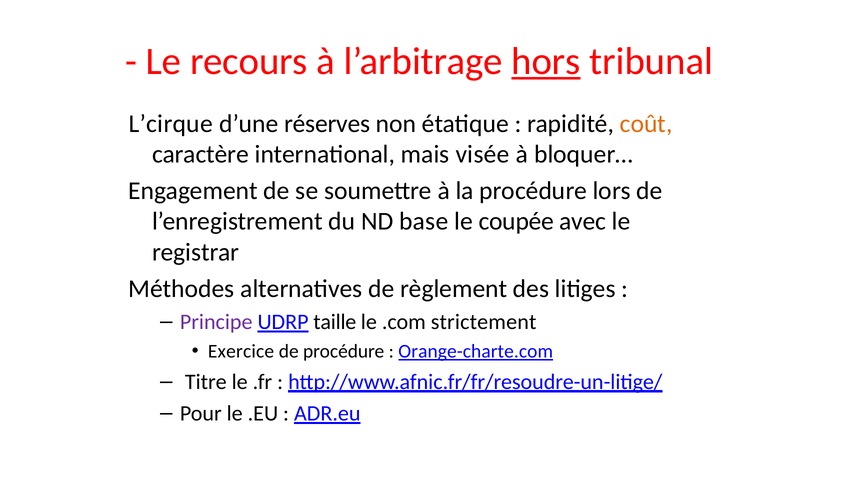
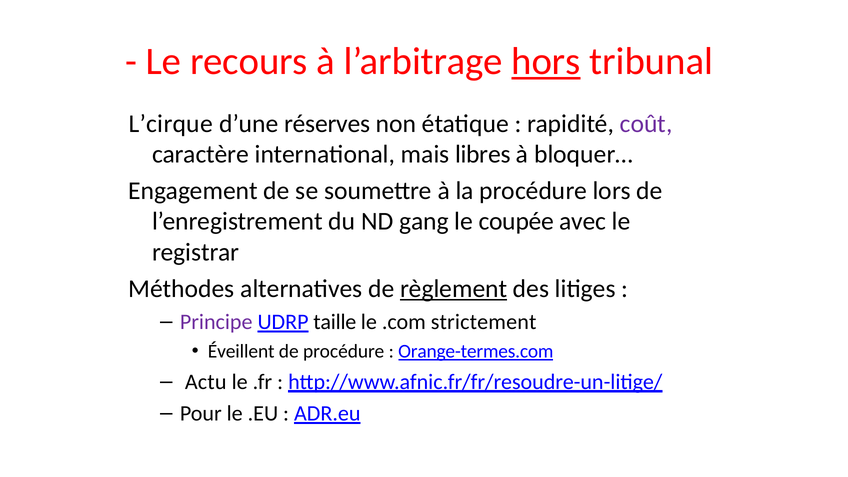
coût colour: orange -> purple
visée: visée -> libres
base: base -> gang
règlement underline: none -> present
Exercice: Exercice -> Éveillent
Orange-charte.com: Orange-charte.com -> Orange-termes.com
Titre: Titre -> Actu
